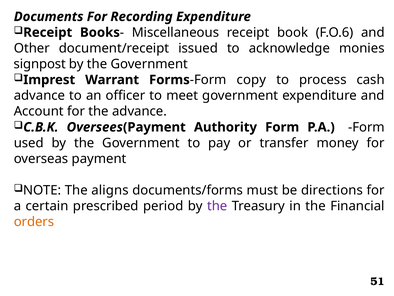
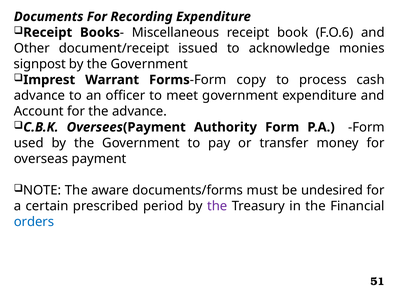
aligns: aligns -> aware
directions: directions -> undesired
orders colour: orange -> blue
